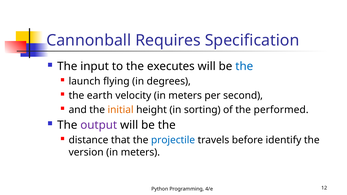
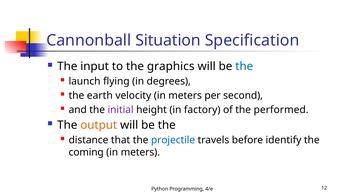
Requires: Requires -> Situation
executes: executes -> graphics
initial colour: orange -> purple
sorting: sorting -> factory
output colour: purple -> orange
version: version -> coming
